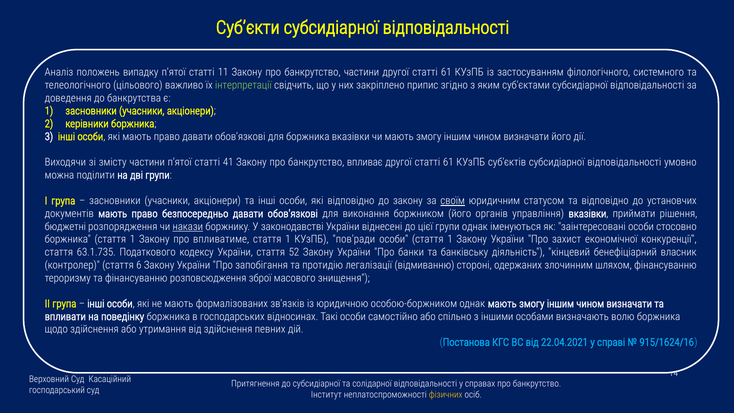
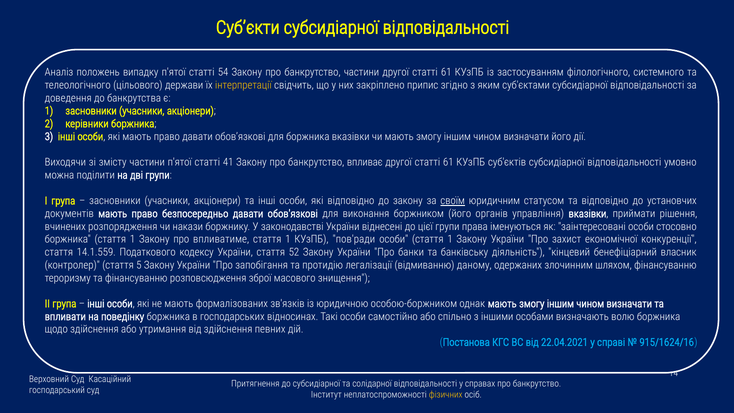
11: 11 -> 54
важливо: важливо -> держави
інтерпретації colour: light green -> yellow
бюджетні: бюджетні -> вчинених
накази underline: present -> none
групи однак: однак -> права
63.1.735: 63.1.735 -> 14.1.559
6: 6 -> 5
стороні: стороні -> даному
